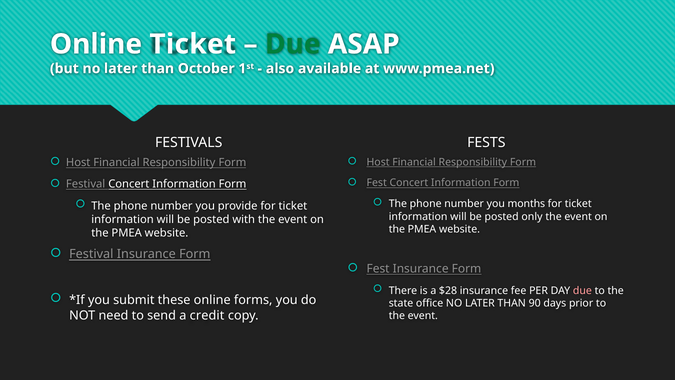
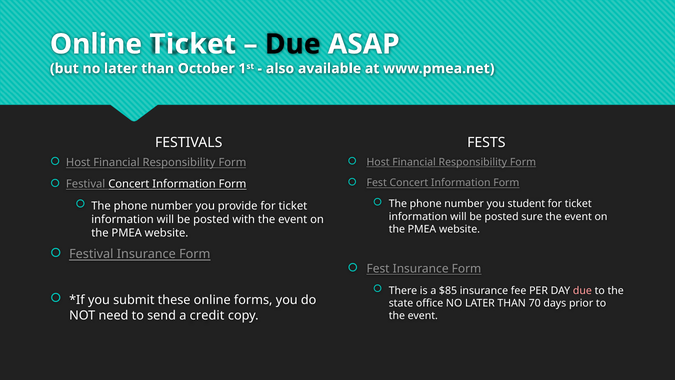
Due at (293, 44) colour: green -> black
months: months -> student
only: only -> sure
$28: $28 -> $85
90: 90 -> 70
